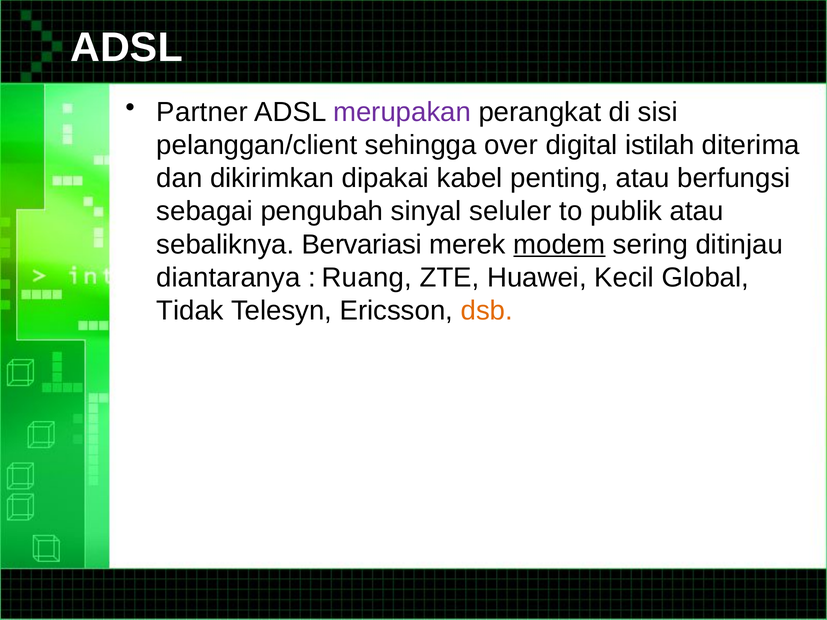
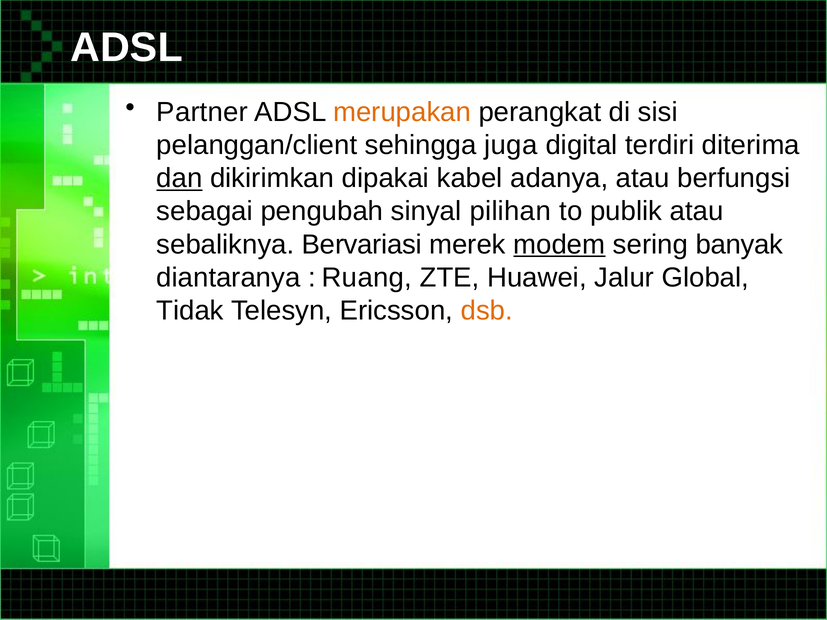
merupakan colour: purple -> orange
over: over -> juga
istilah: istilah -> terdiri
dan underline: none -> present
penting: penting -> adanya
seluler: seluler -> pilihan
ditinjau: ditinjau -> banyak
Kecil: Kecil -> Jalur
